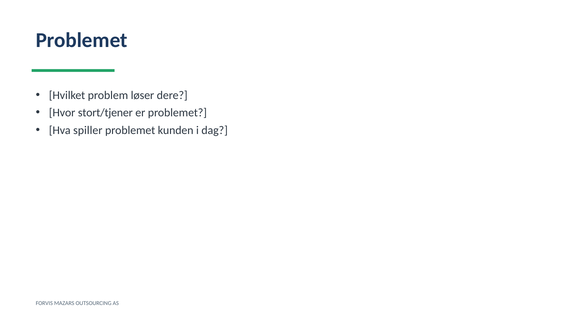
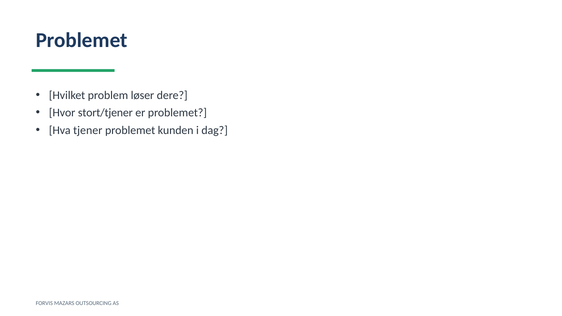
spiller: spiller -> tjener
